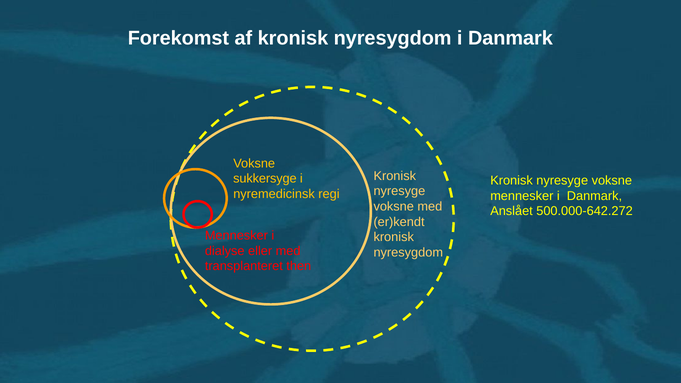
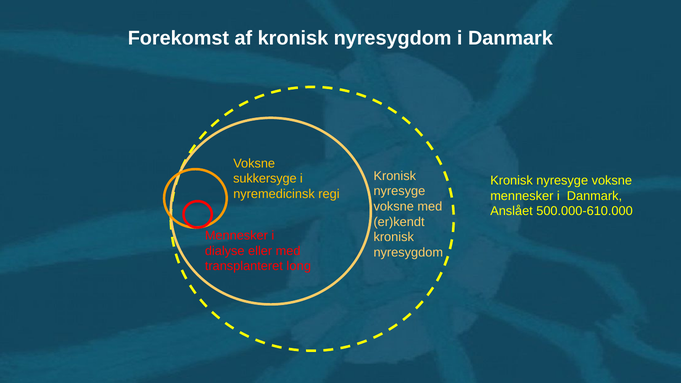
500.000-642.272: 500.000-642.272 -> 500.000-610.000
then: then -> long
